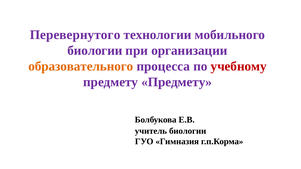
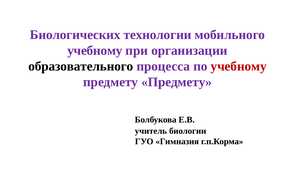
Перевернутого: Перевернутого -> Биологических
биологии at (95, 51): биологии -> учебному
образовательного colour: orange -> black
